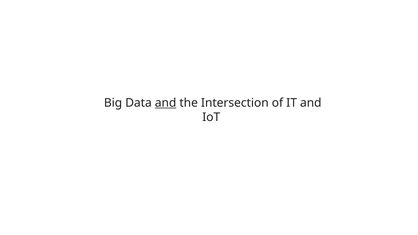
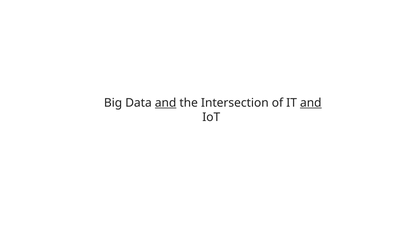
and at (311, 103) underline: none -> present
